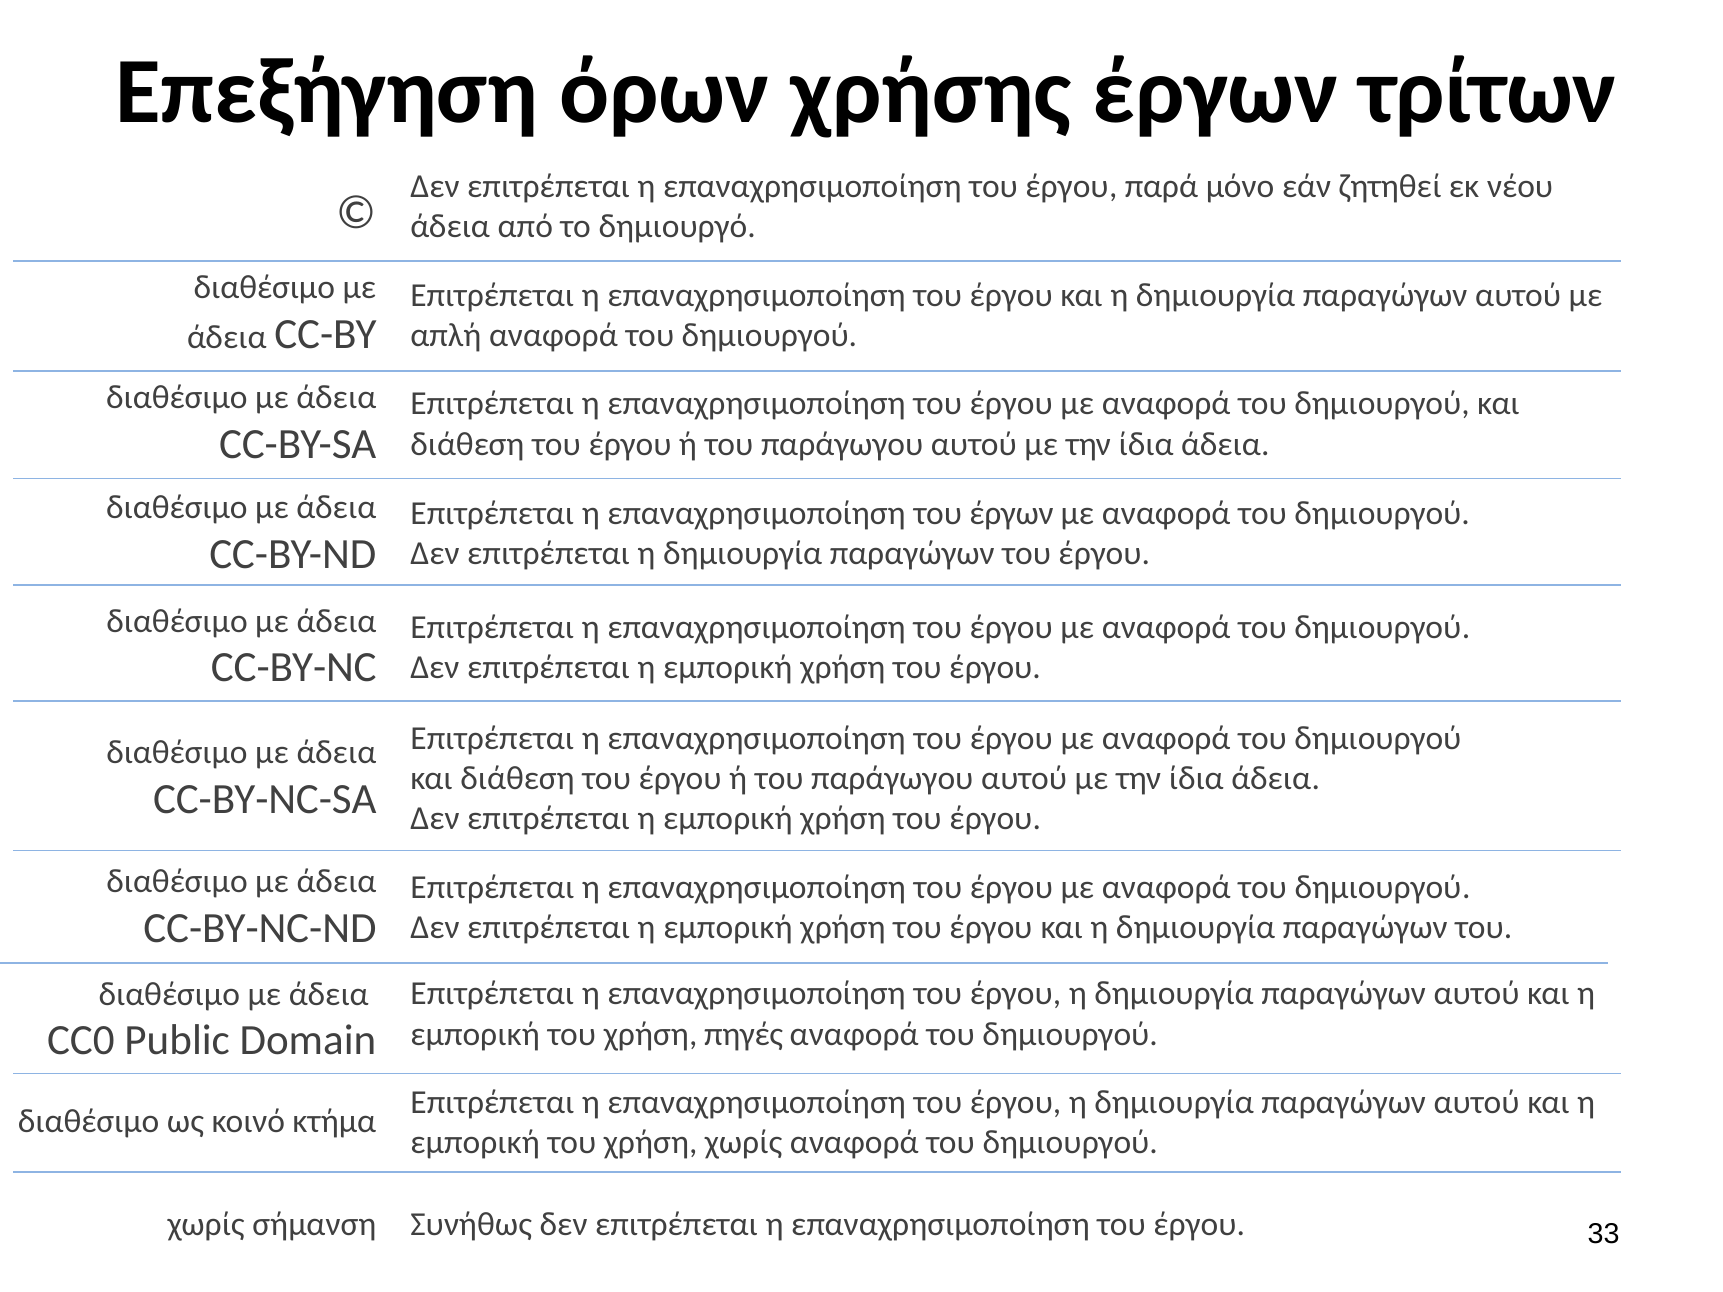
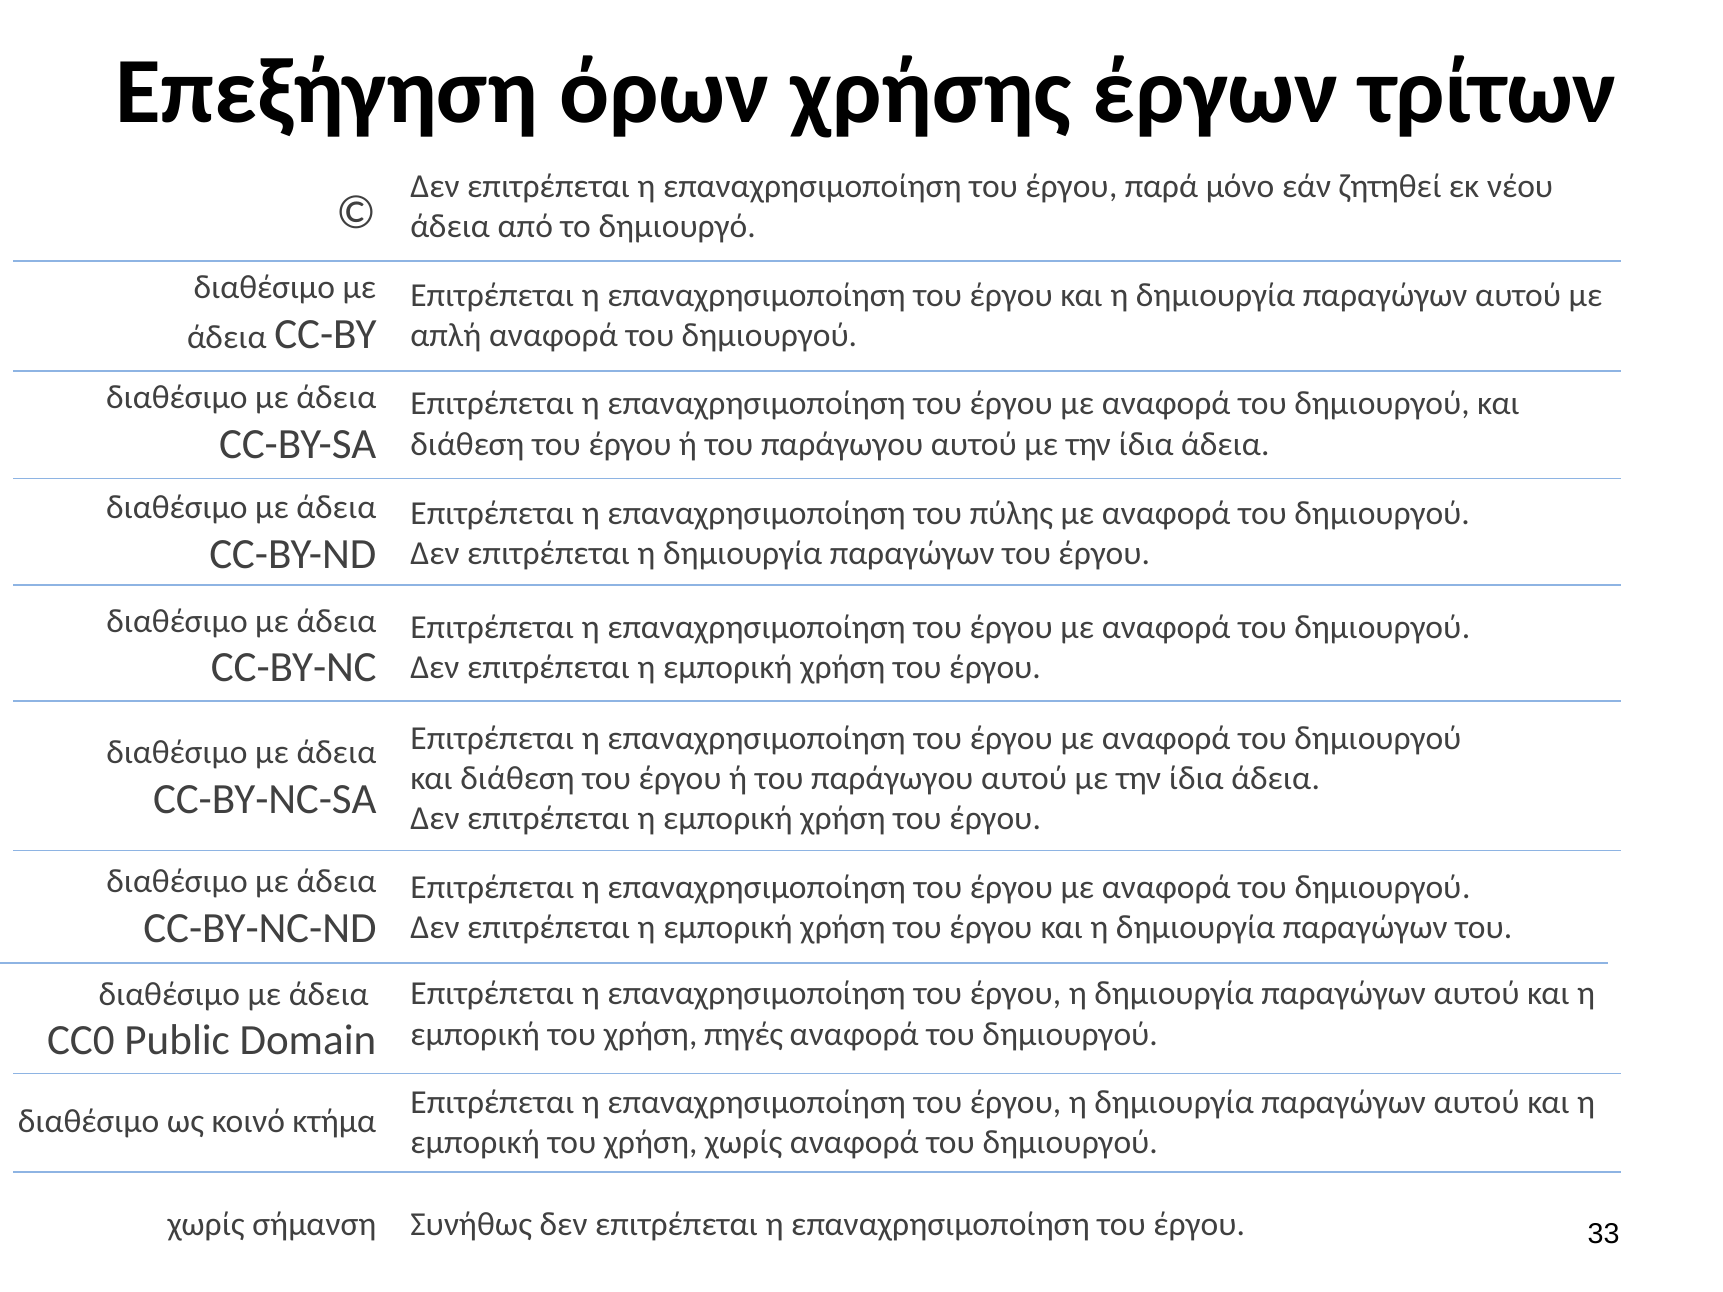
του έργων: έργων -> πύλης
